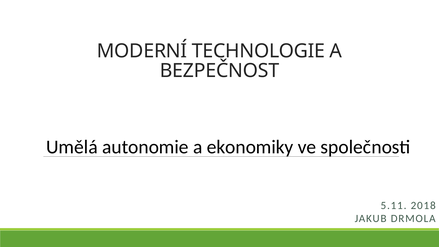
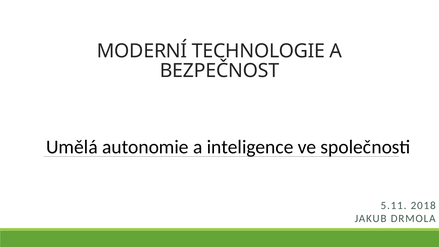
ekonomiky: ekonomiky -> inteligence
